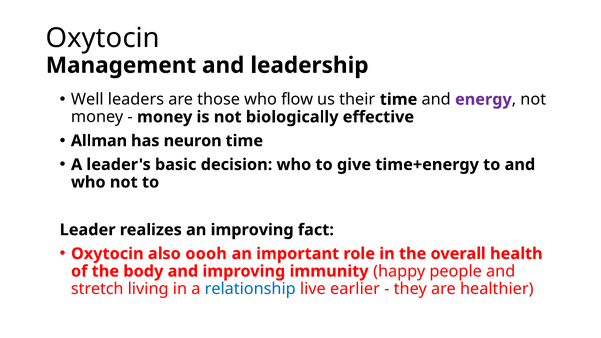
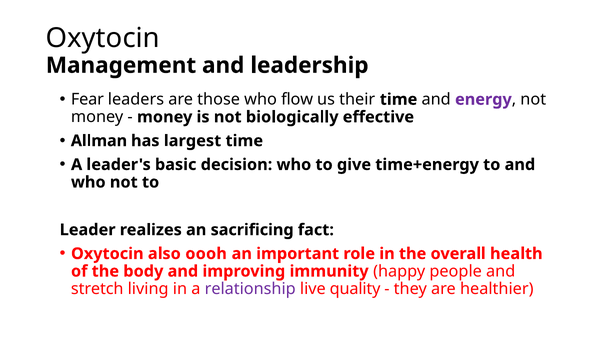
Well: Well -> Fear
neuron: neuron -> largest
an improving: improving -> sacrificing
relationship colour: blue -> purple
earlier: earlier -> quality
